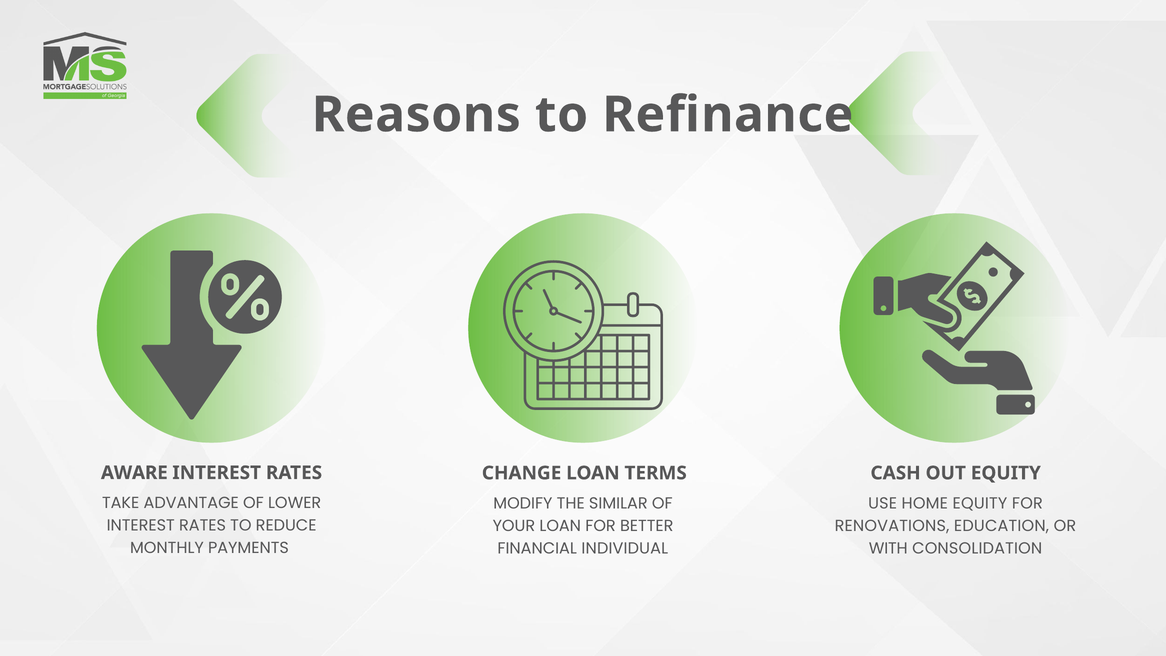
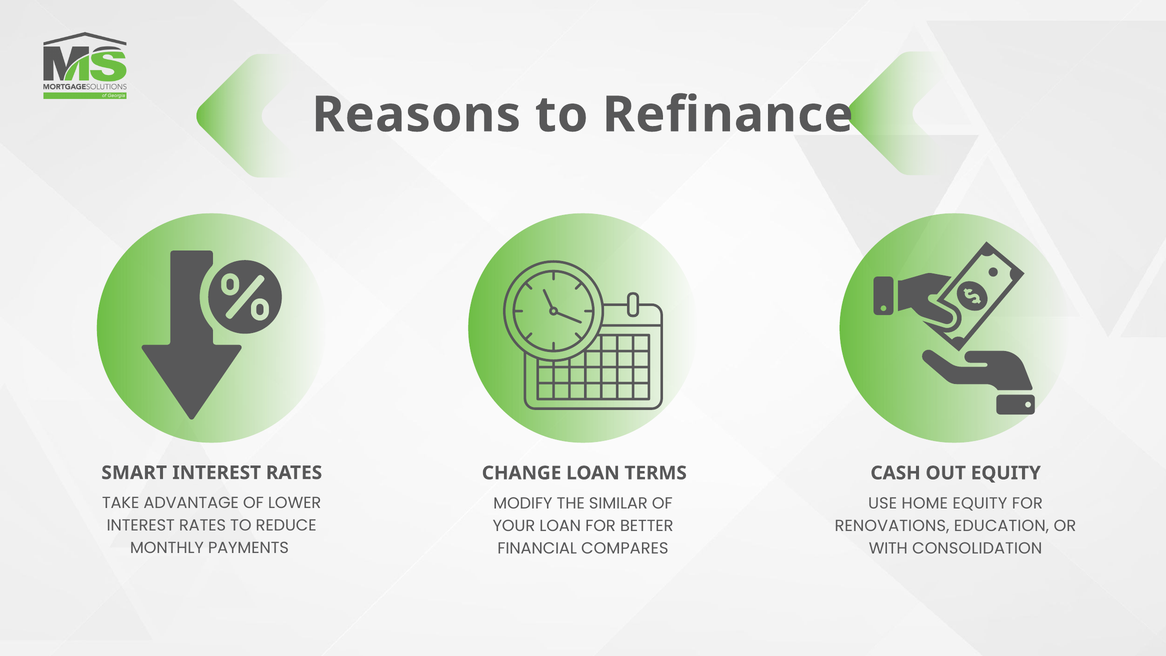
AWARE: AWARE -> SMART
INDIVIDUAL: INDIVIDUAL -> COMPARES
